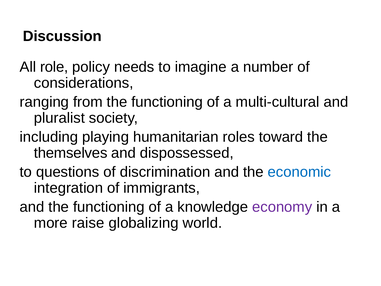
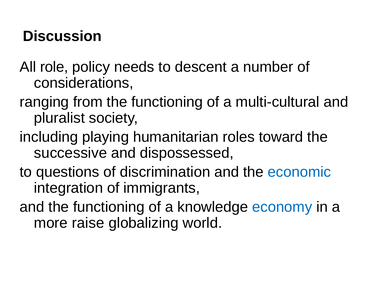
imagine: imagine -> descent
themselves: themselves -> successive
economy colour: purple -> blue
